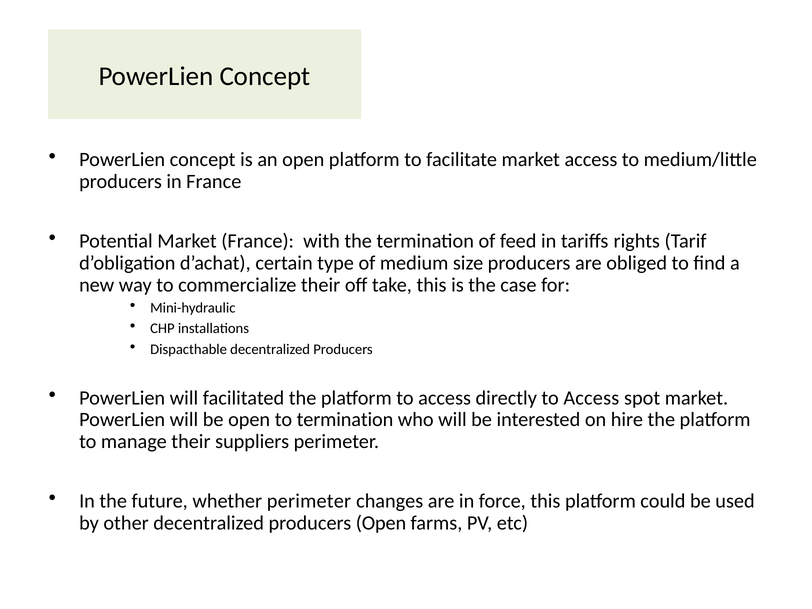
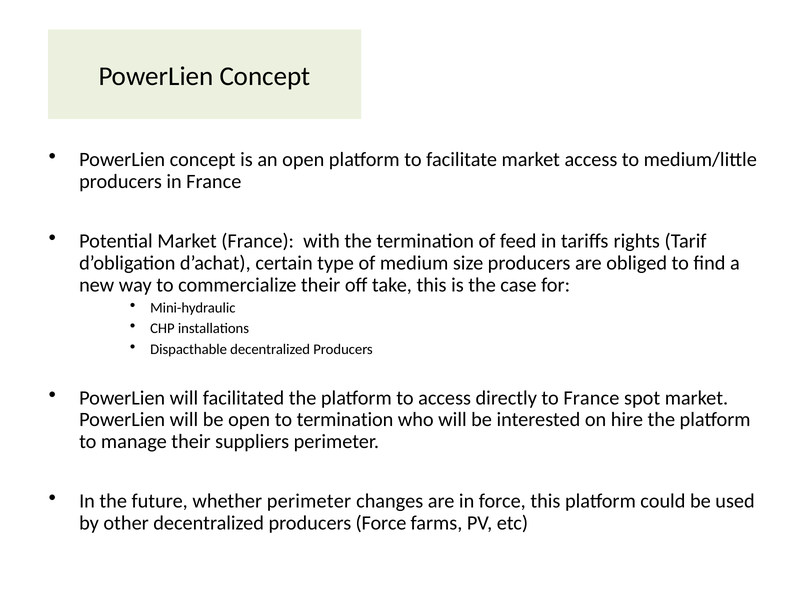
directly to Access: Access -> France
producers Open: Open -> Force
